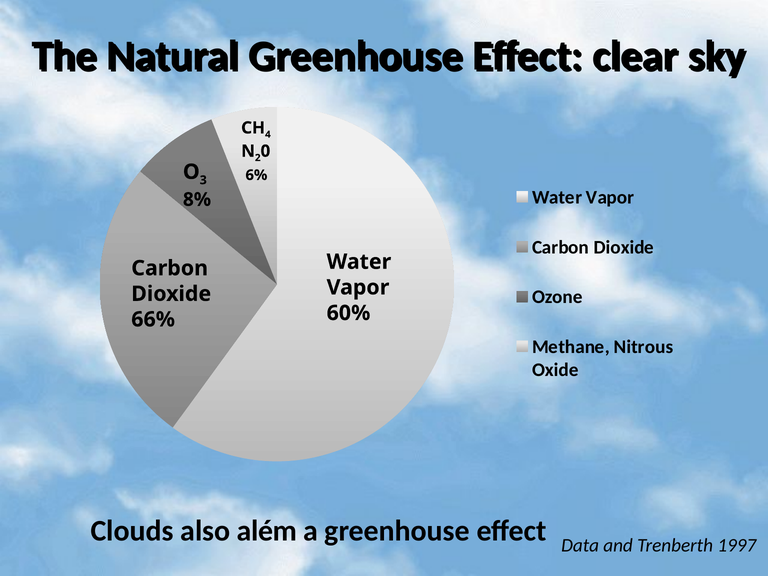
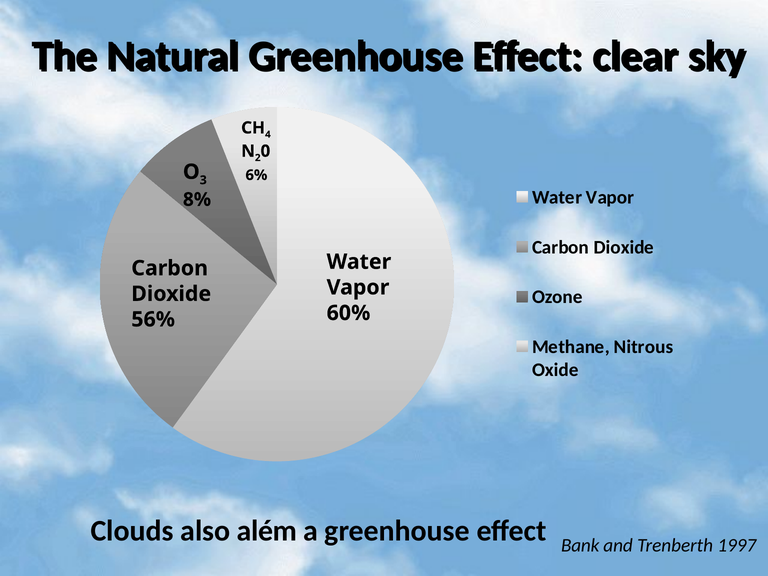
66%: 66% -> 56%
Data: Data -> Bank
